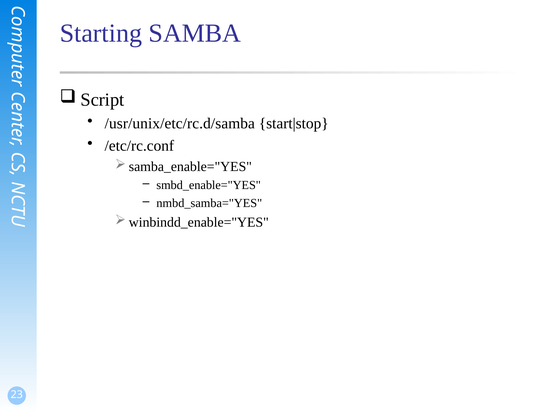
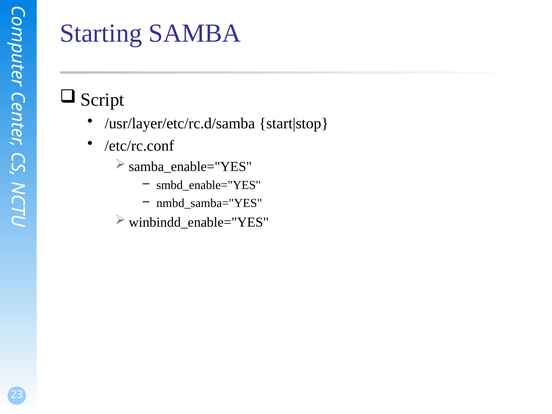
/usr/unix/etc/rc.d/samba: /usr/unix/etc/rc.d/samba -> /usr/layer/etc/rc.d/samba
